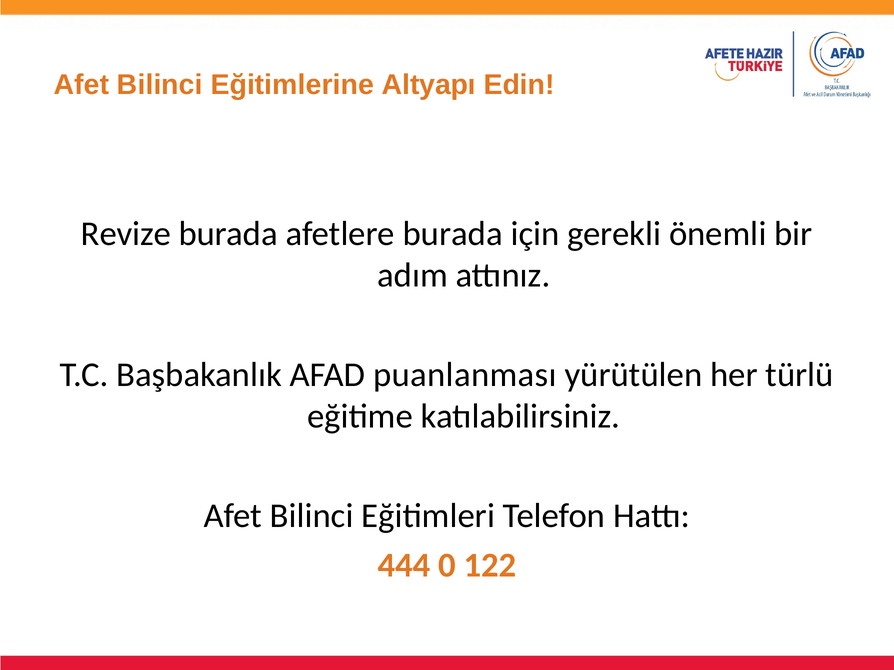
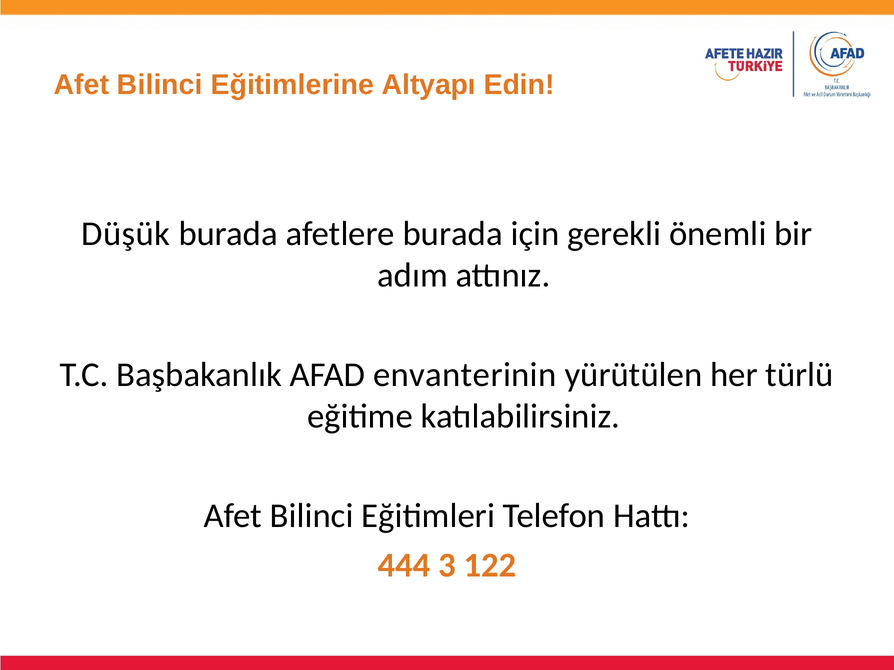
Revize: Revize -> Düşük
puanlanması: puanlanması -> envanterinin
0: 0 -> 3
